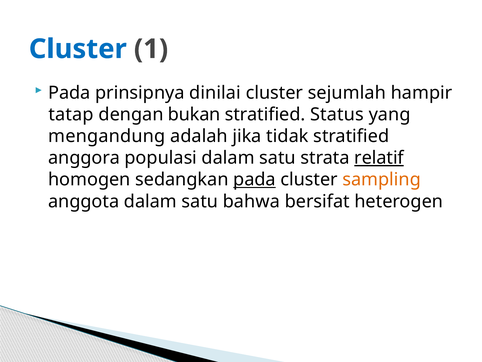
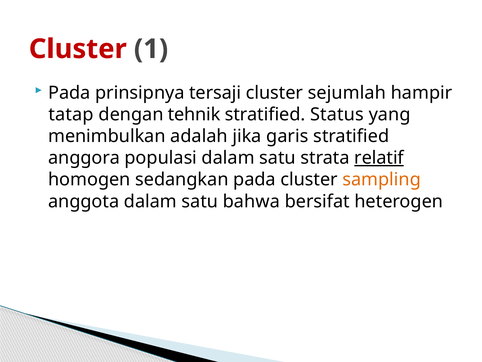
Cluster at (78, 49) colour: blue -> red
dinilai: dinilai -> tersaji
bukan: bukan -> tehnik
mengandung: mengandung -> menimbulkan
tidak: tidak -> garis
pada at (255, 179) underline: present -> none
